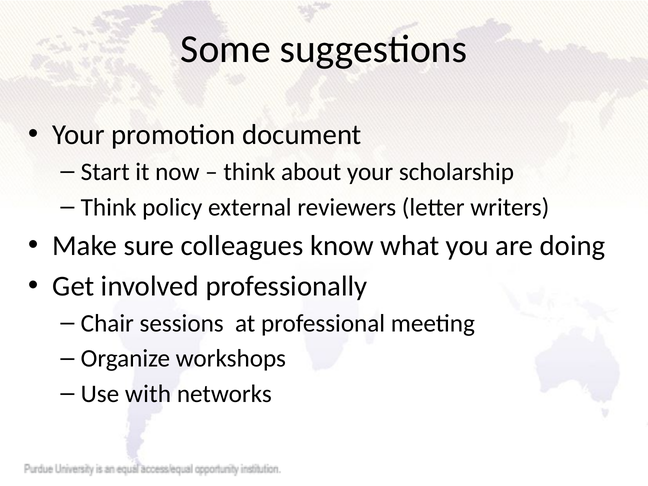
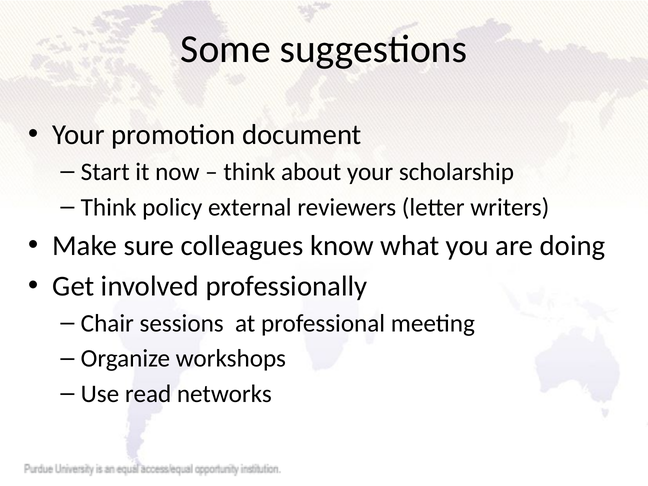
with: with -> read
